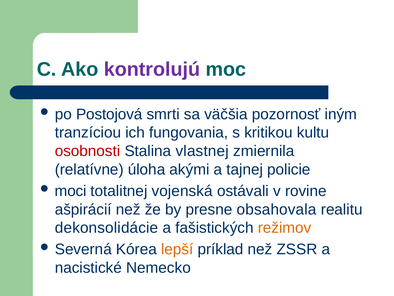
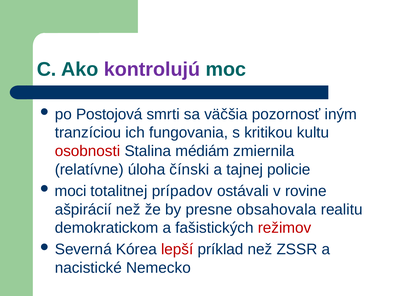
vlastnej: vlastnej -> médiám
akými: akými -> čínski
vojenská: vojenská -> prípadov
dekonsolidácie: dekonsolidácie -> demokratickom
režimov colour: orange -> red
lepší colour: orange -> red
